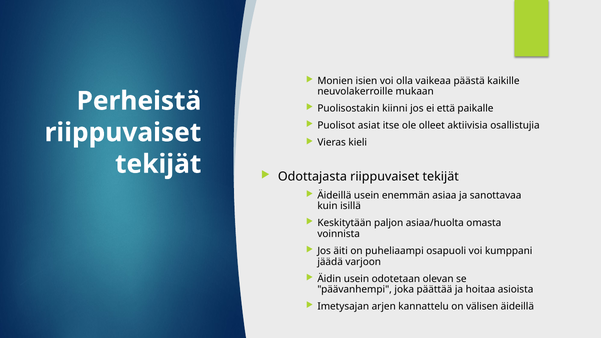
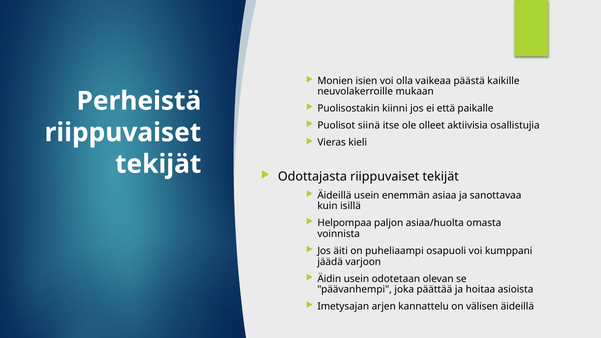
asiat: asiat -> siinä
Keskitytään: Keskitytään -> Helpompaa
